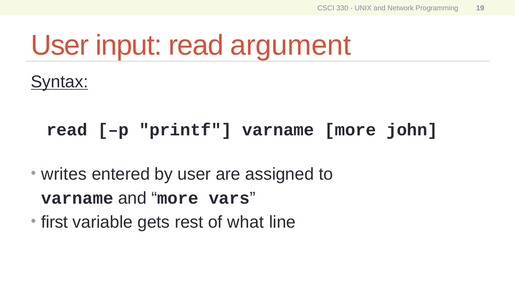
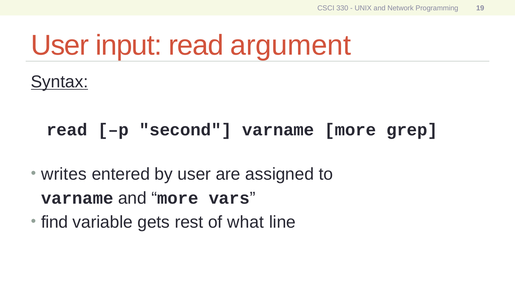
printf: printf -> second
john: john -> grep
first: first -> find
